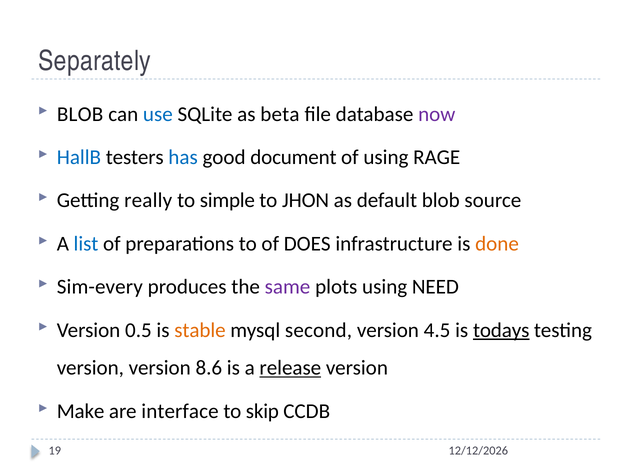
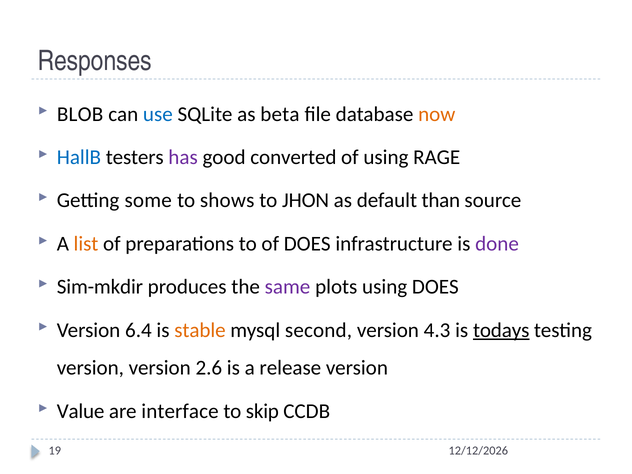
Separately: Separately -> Responses
now colour: purple -> orange
has colour: blue -> purple
document: document -> converted
really: really -> some
simple: simple -> shows
default blob: blob -> than
list colour: blue -> orange
done colour: orange -> purple
Sim-every: Sim-every -> Sim-mkdir
using NEED: NEED -> DOES
0.5: 0.5 -> 6.4
4.5: 4.5 -> 4.3
8.6: 8.6 -> 2.6
release underline: present -> none
Make: Make -> Value
